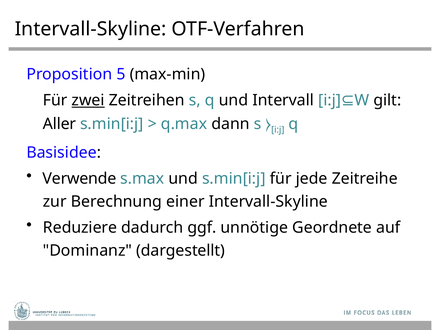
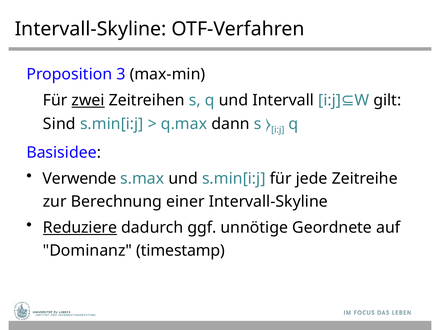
5: 5 -> 3
Aller: Aller -> Sind
Reduziere underline: none -> present
dargestellt: dargestellt -> timestamp
